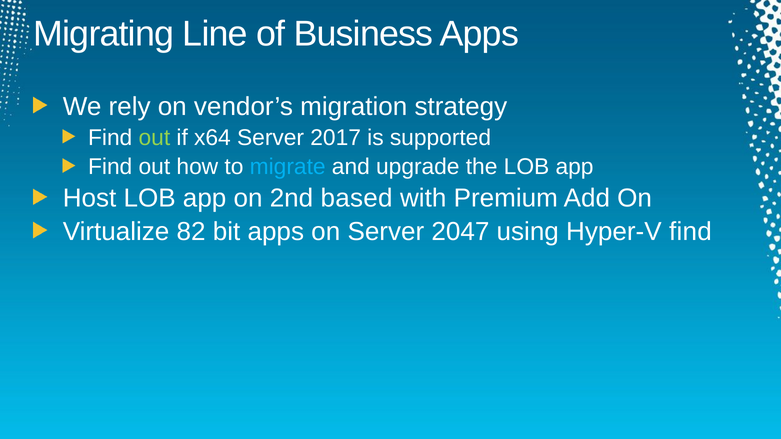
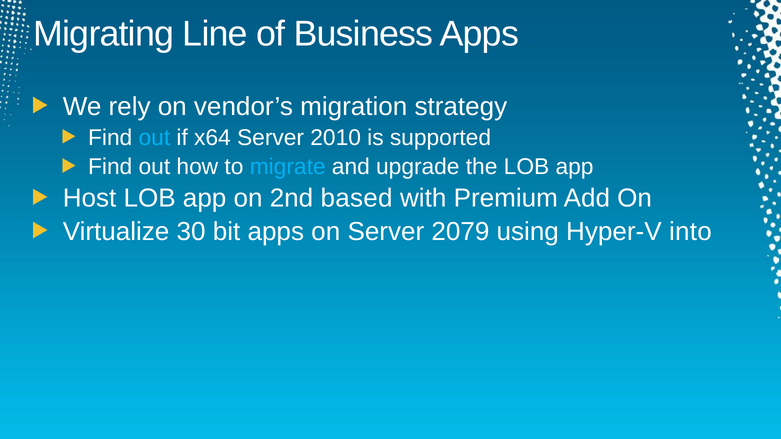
out at (154, 138) colour: light green -> light blue
2017: 2017 -> 2010
82: 82 -> 30
2047: 2047 -> 2079
Hyper-V find: find -> into
